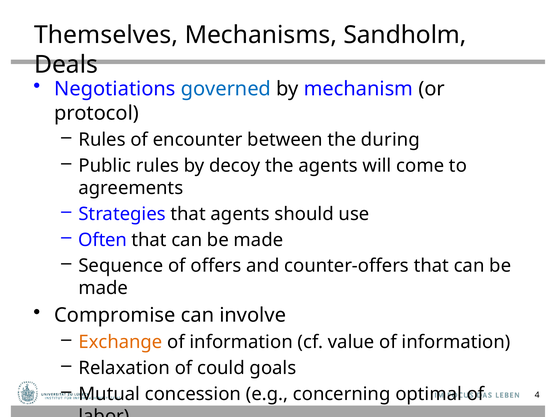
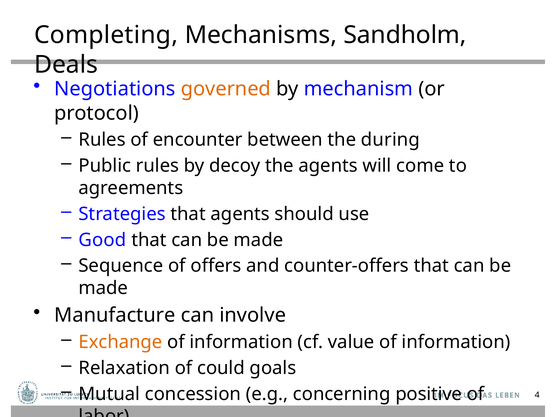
Themselves: Themselves -> Completing
governed colour: blue -> orange
Often: Often -> Good
Compromise: Compromise -> Manufacture
optimal: optimal -> positive
